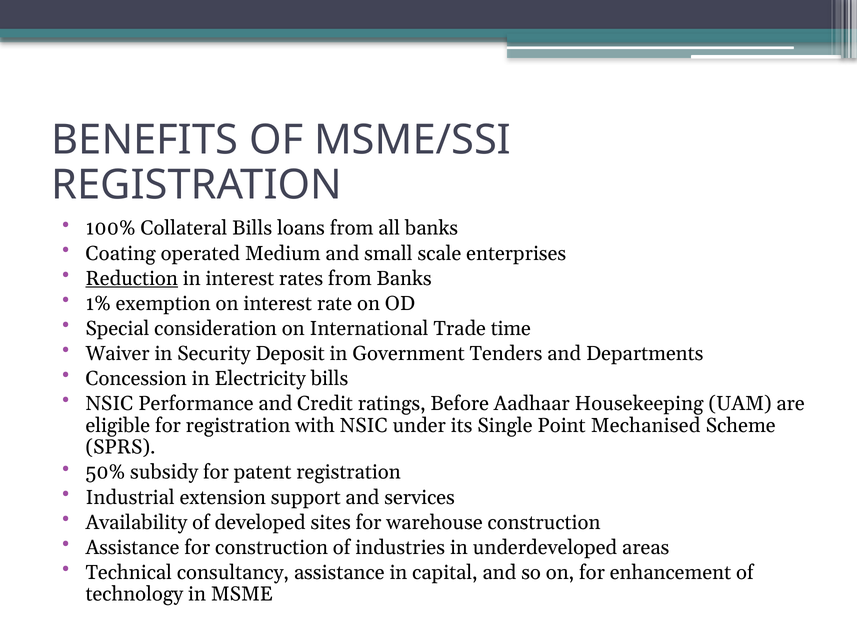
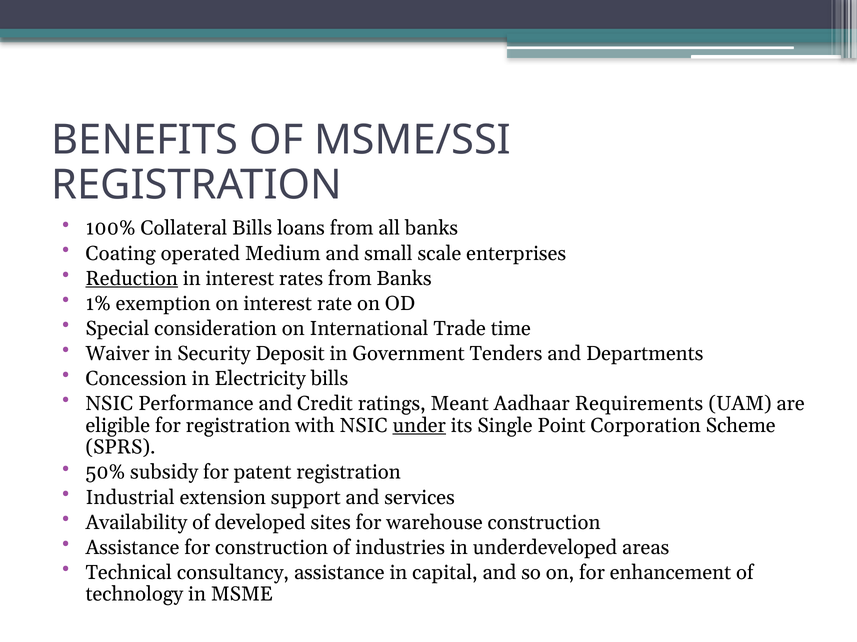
Before: Before -> Meant
Housekeeping: Housekeeping -> Requirements
under underline: none -> present
Mechanised: Mechanised -> Corporation
